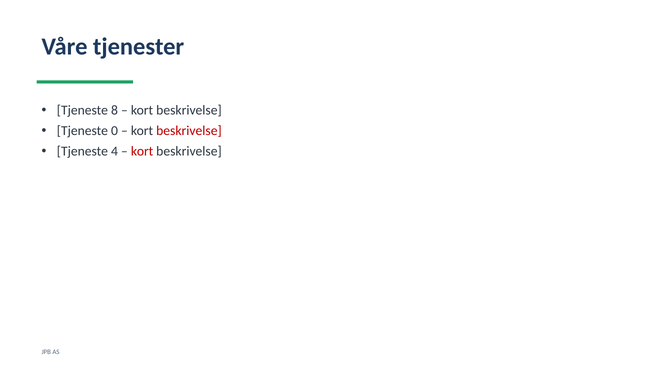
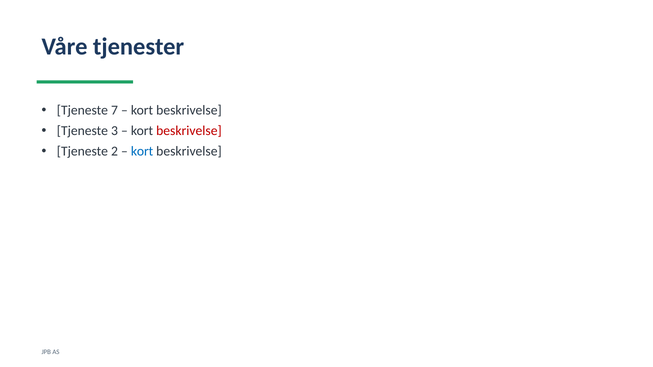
8: 8 -> 7
0: 0 -> 3
4: 4 -> 2
kort at (142, 151) colour: red -> blue
